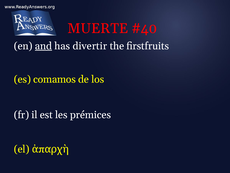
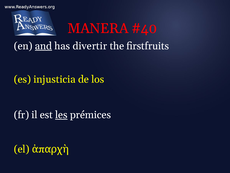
MUERTE: MUERTE -> MANERA
comamos: comamos -> injusticia
les underline: none -> present
